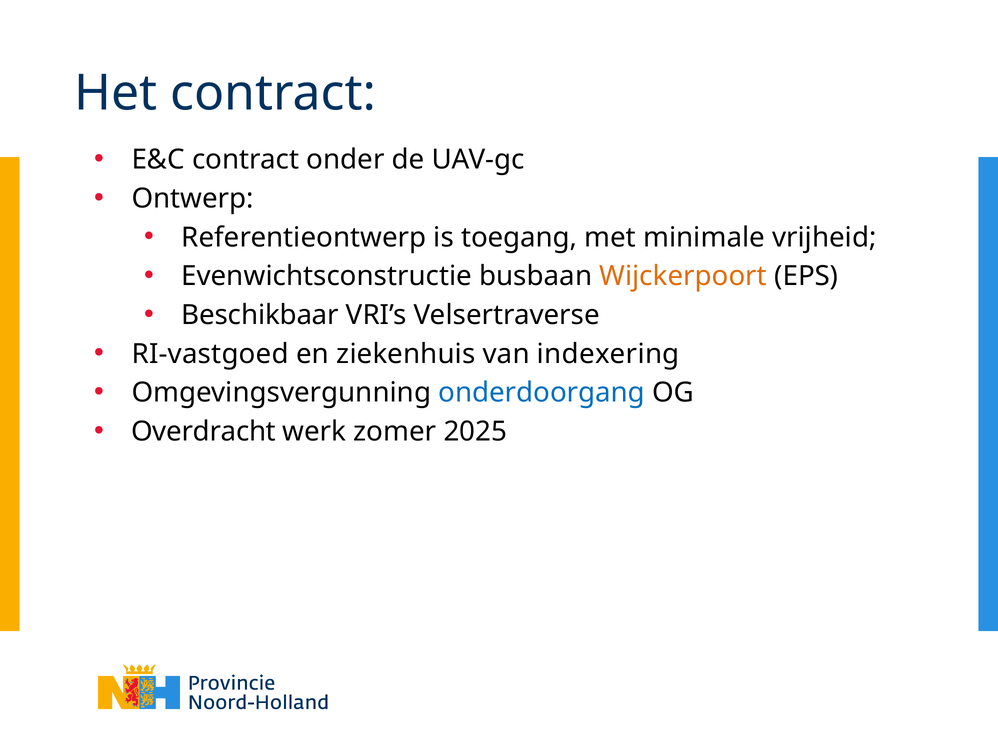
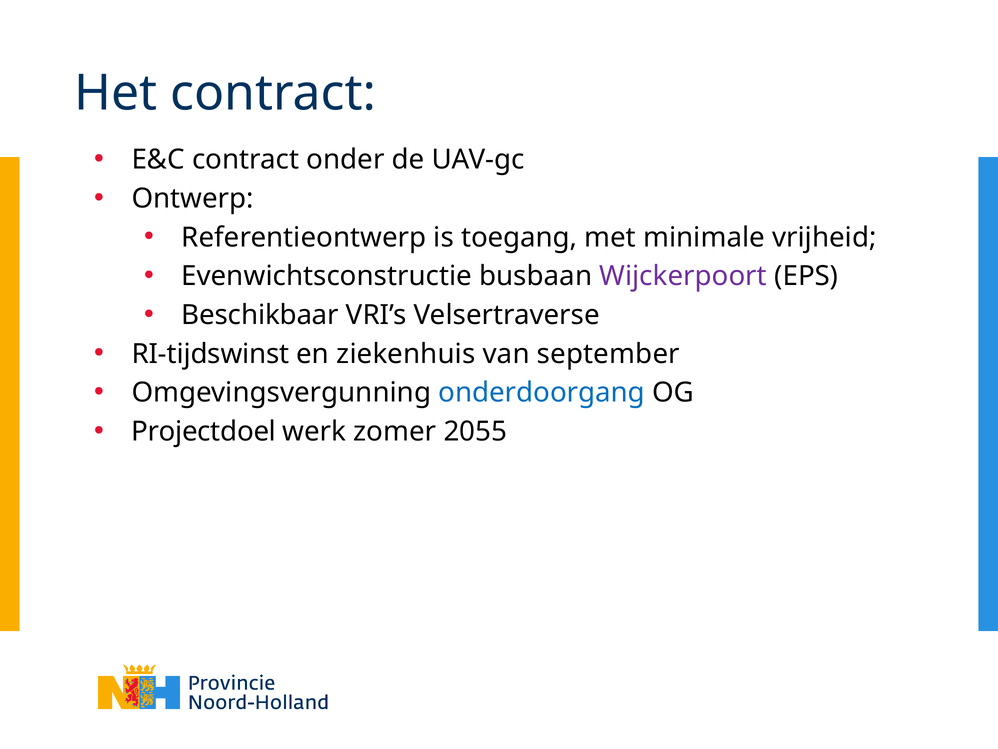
Wijckerpoort colour: orange -> purple
RI-vastgoed: RI-vastgoed -> RI-tijdswinst
indexering: indexering -> september
Overdracht: Overdracht -> Projectdoel
2025: 2025 -> 2055
